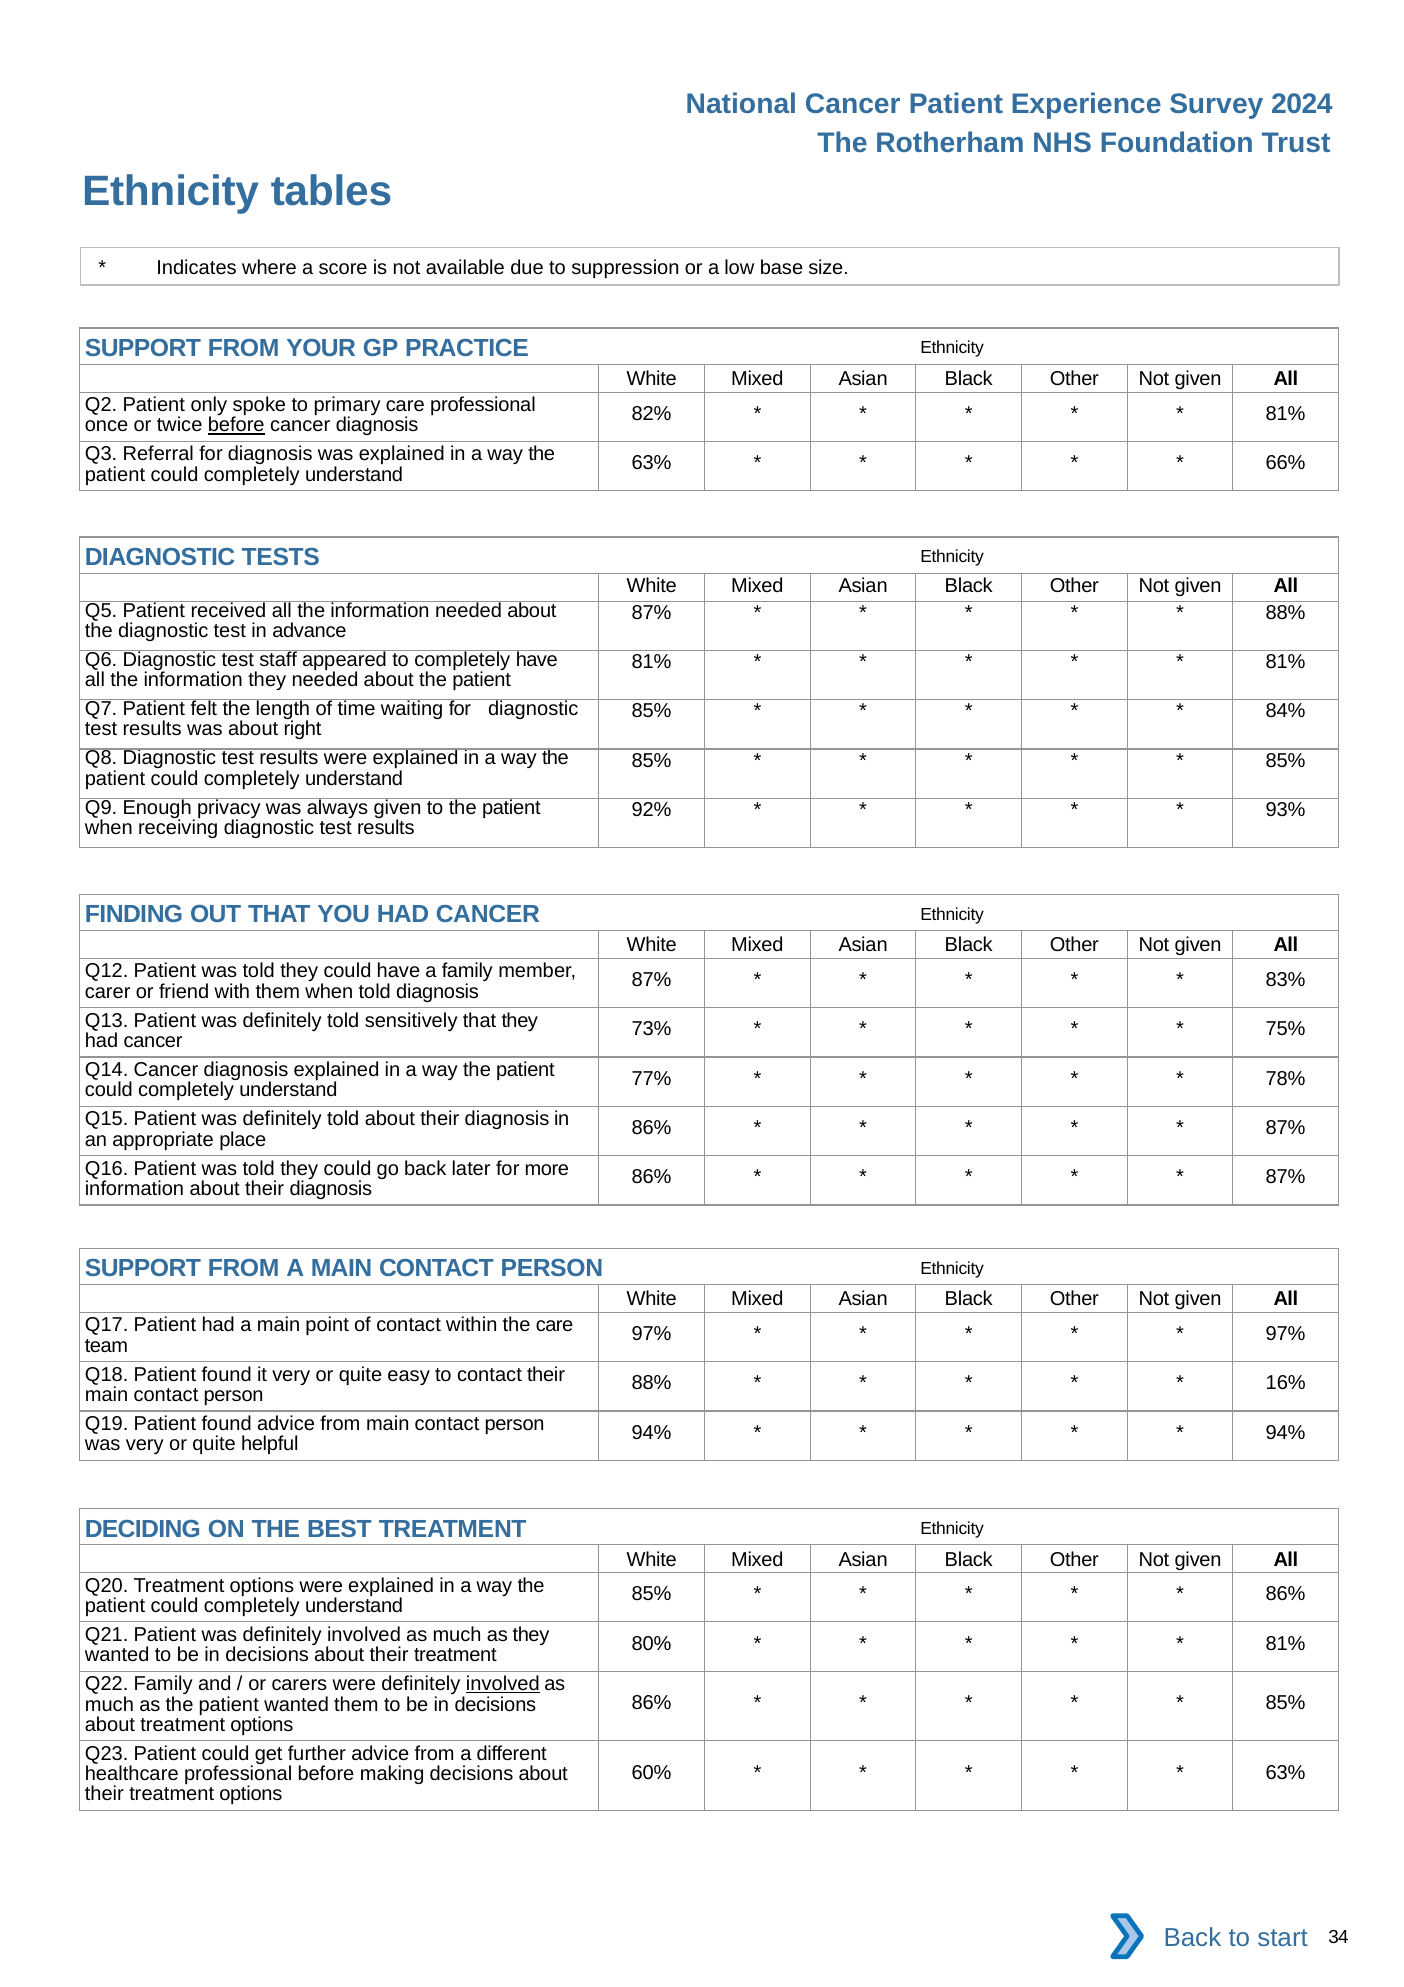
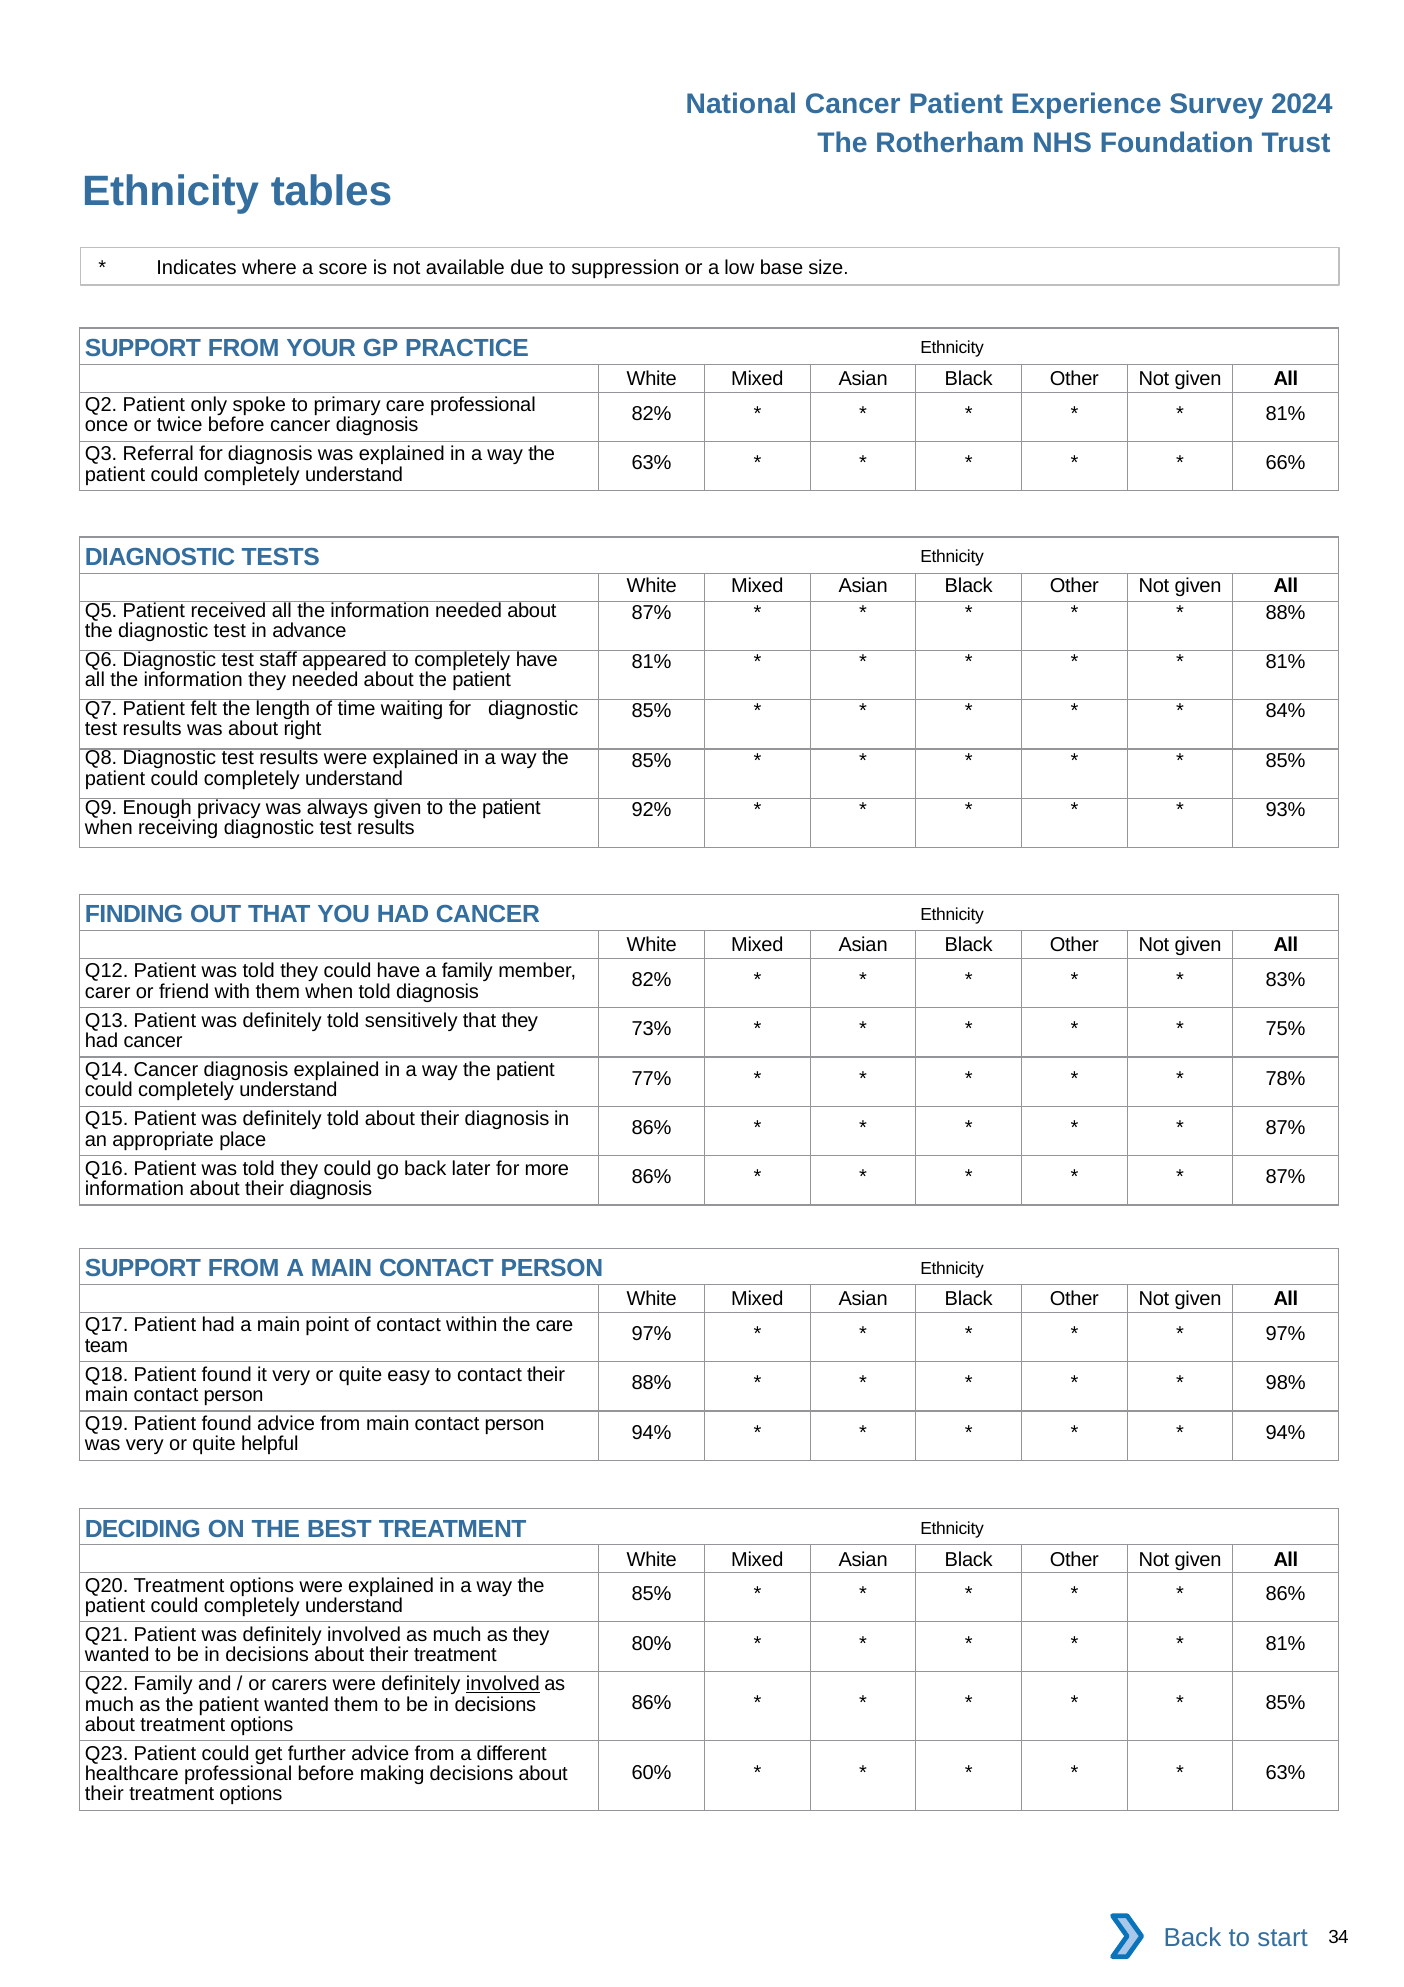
before at (236, 425) underline: present -> none
87% at (652, 980): 87% -> 82%
16%: 16% -> 98%
